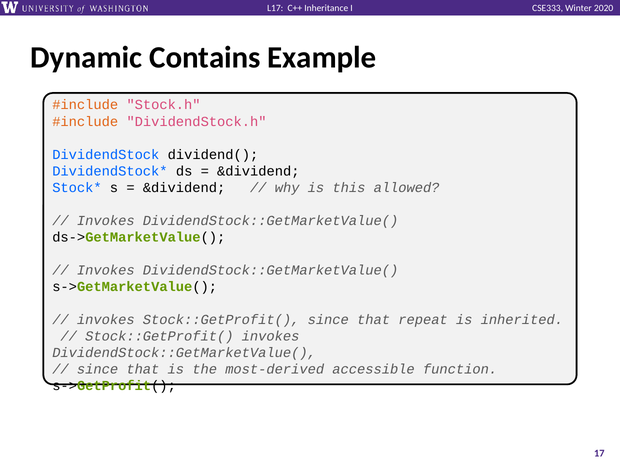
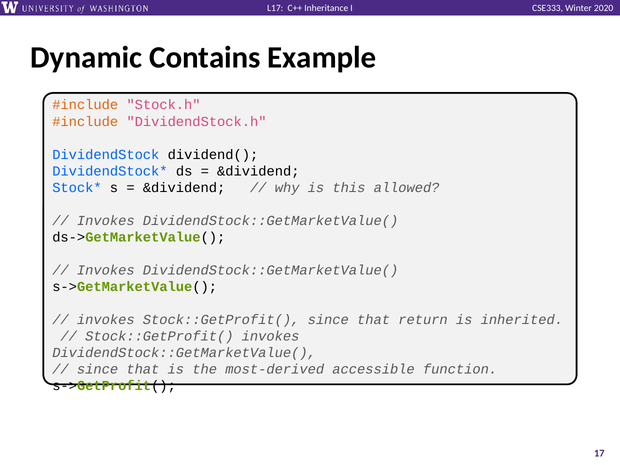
repeat: repeat -> return
